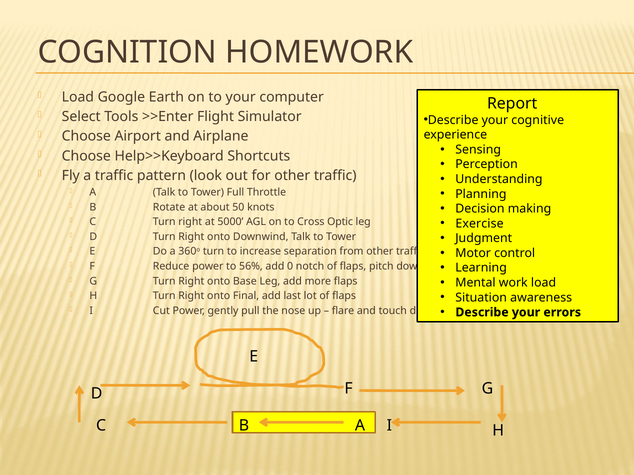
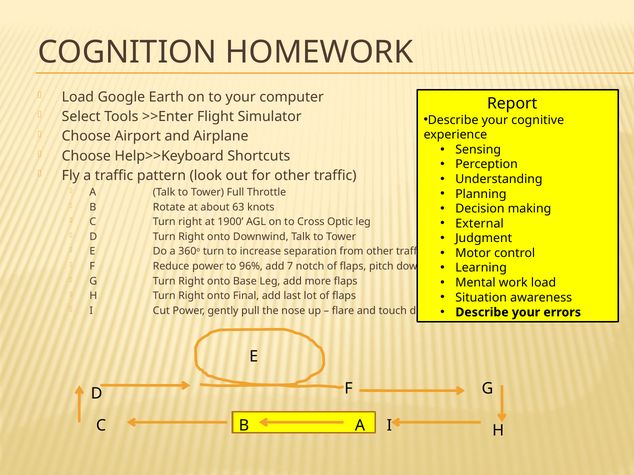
50: 50 -> 63
Exercise: Exercise -> External
5000: 5000 -> 1900
56%: 56% -> 96%
0: 0 -> 7
